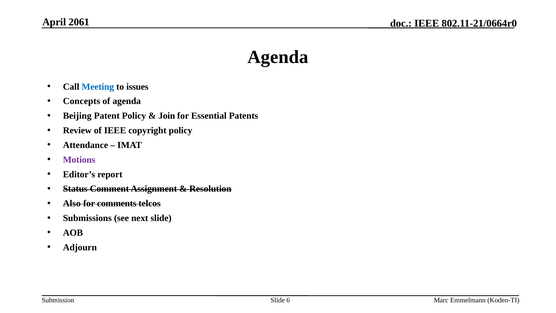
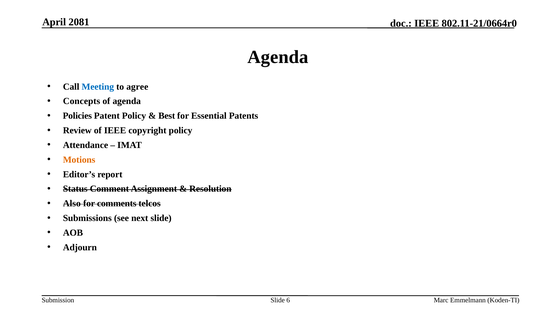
2061: 2061 -> 2081
issues: issues -> agree
Beijing: Beijing -> Policies
Join: Join -> Best
Motions colour: purple -> orange
